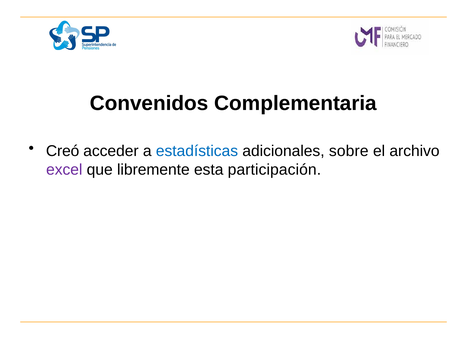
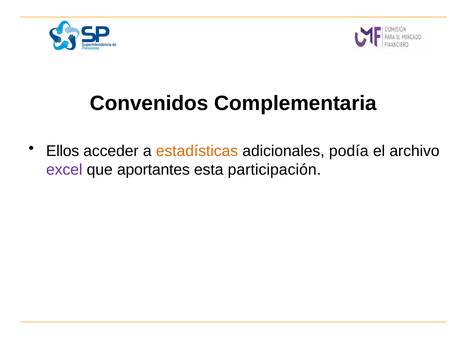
Creó: Creó -> Ellos
estadísticas colour: blue -> orange
sobre: sobre -> podía
libremente: libremente -> aportantes
